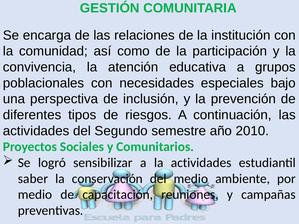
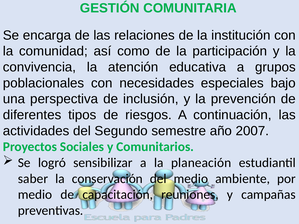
2010: 2010 -> 2007
la actividades: actividades -> planeación
